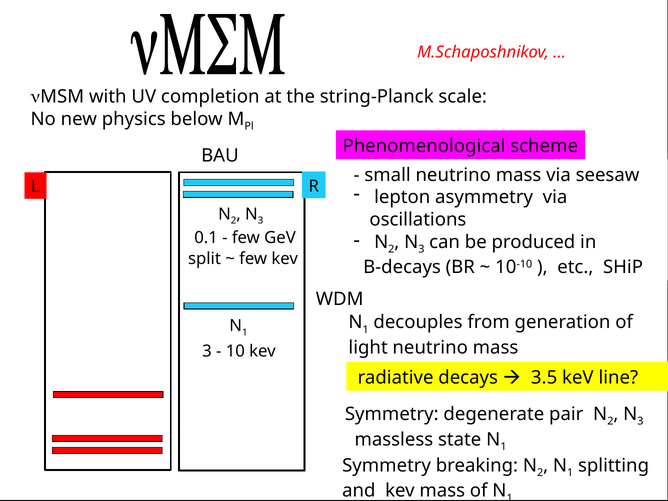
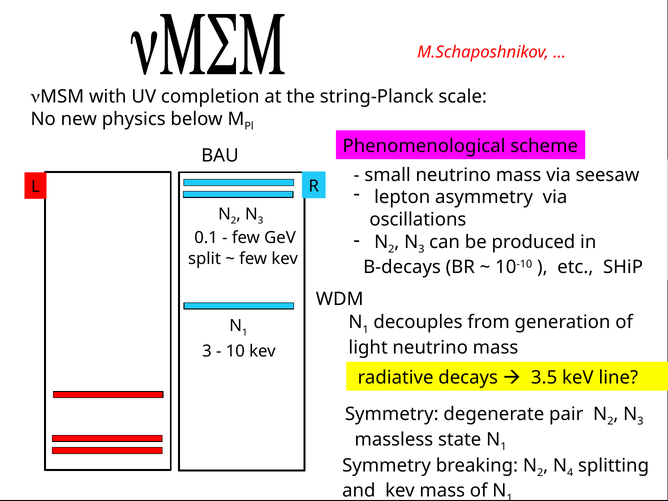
1 at (570, 473): 1 -> 4
